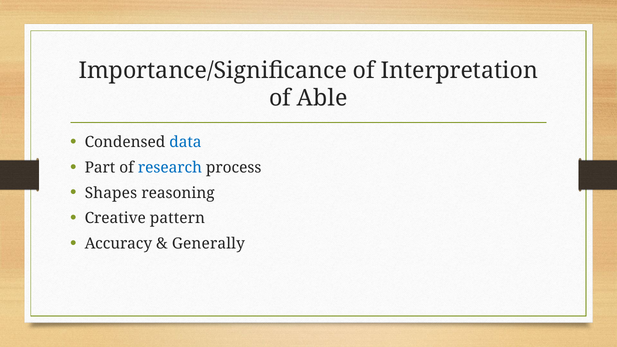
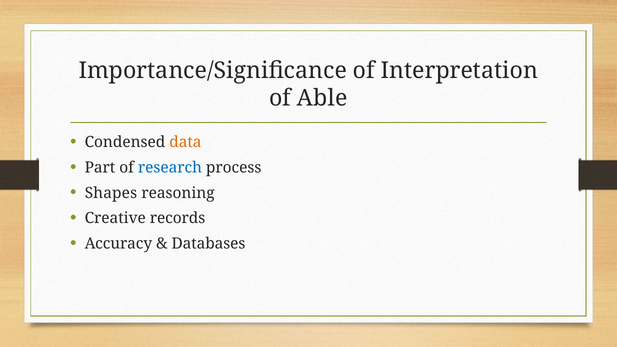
data colour: blue -> orange
pattern: pattern -> records
Generally: Generally -> Databases
